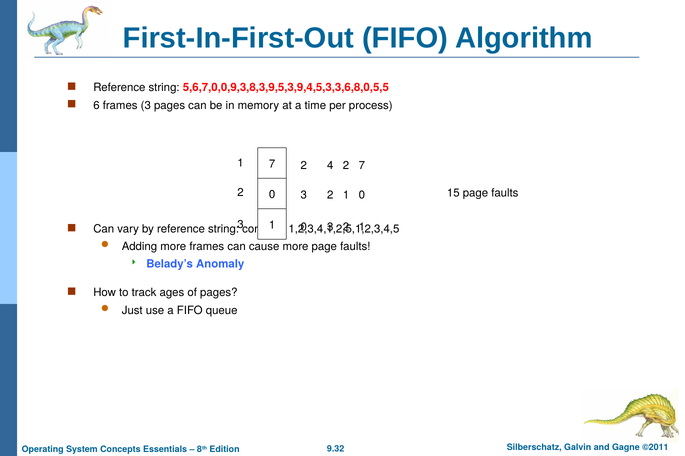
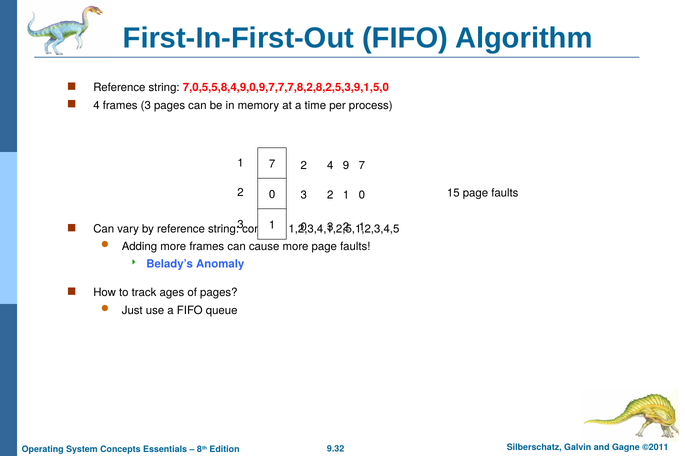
5,6,7,0,0,9,3,8,3,9,5,3,9,4,5,3,3,6,8,0,5,5: 5,6,7,0,0,9,3,8,3,9,5,3,9,4,5,3,3,6,8,0,5,5 -> 7,0,5,5,8,4,9,0,9,7,7,7,8,2,8,2,5,3,9,1,5,0
6 at (96, 105): 6 -> 4
4 2: 2 -> 9
